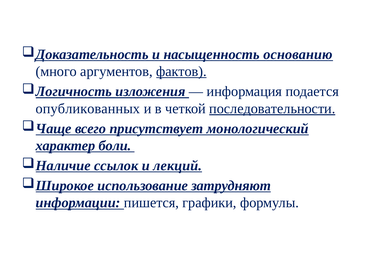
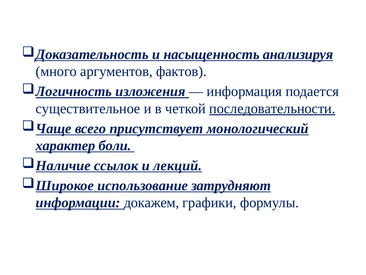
основанию: основанию -> анализируя
фактов underline: present -> none
опубликованных: опубликованных -> существительное
пишется: пишется -> докажем
